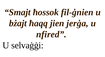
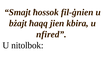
jerġa: jerġa -> kbira
selvaġġi: selvaġġi -> nitolbok
